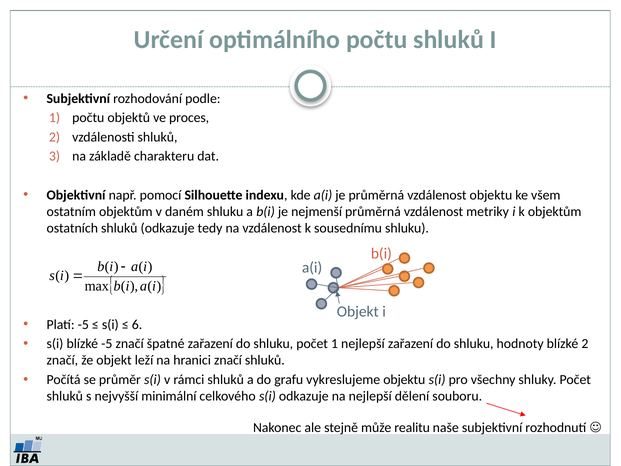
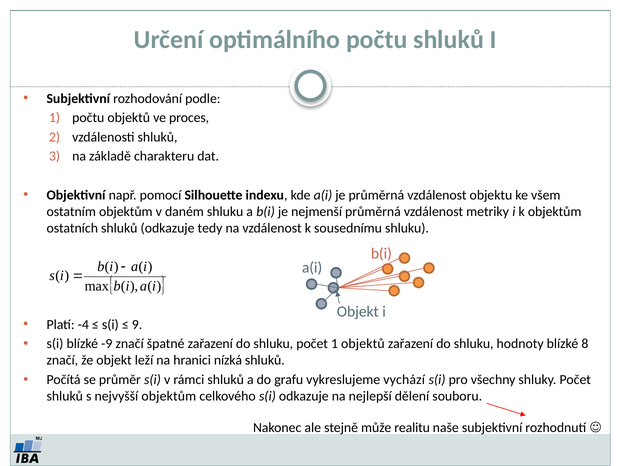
Platí -5: -5 -> -4
6: 6 -> 9
blízké -5: -5 -> -9
1 nejlepší: nejlepší -> objektů
blízké 2: 2 -> 8
hranici značí: značí -> nízká
vykreslujeme objektu: objektu -> vychází
nejvyšší minimální: minimální -> objektům
